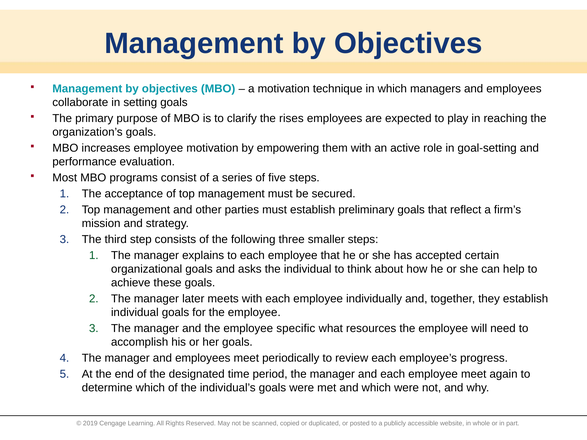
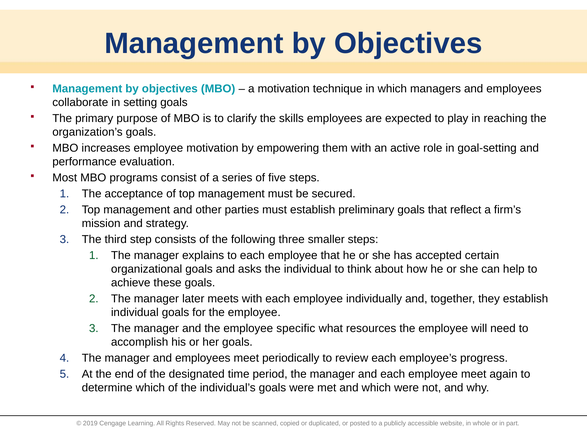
rises: rises -> skills
